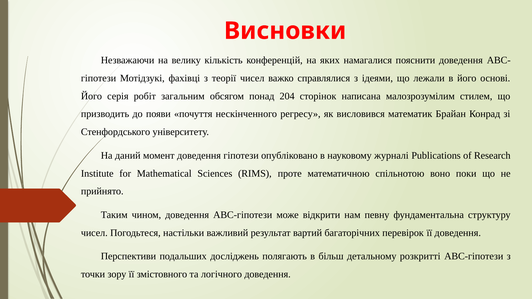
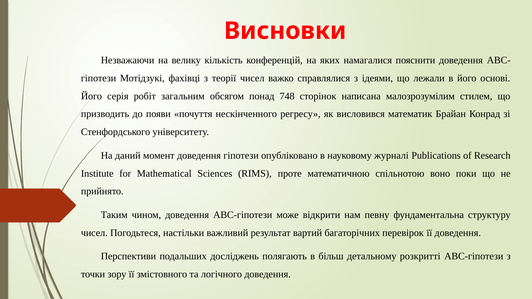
204: 204 -> 748
